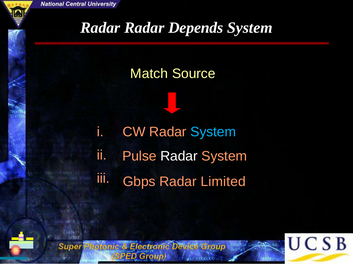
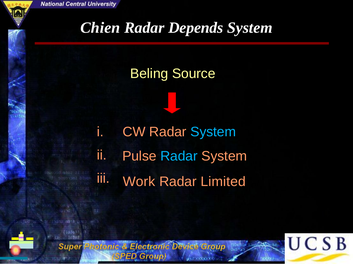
Radar at (100, 28): Radar -> Chien
Match: Match -> Beling
Radar at (179, 156) colour: white -> light blue
Gbps: Gbps -> Work
